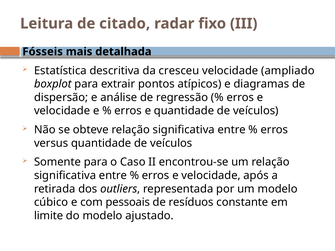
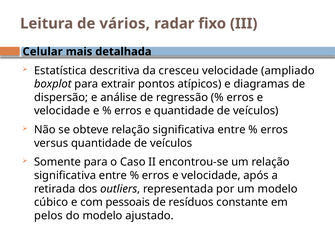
citado: citado -> vários
Fósseis: Fósseis -> Celular
limite: limite -> pelos
